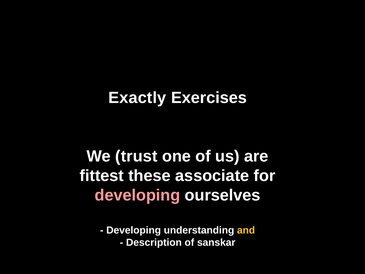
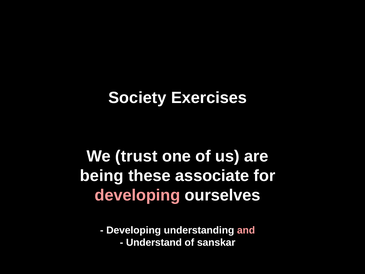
Exactly: Exactly -> Society
fittest: fittest -> being
and colour: yellow -> pink
Description: Description -> Understand
